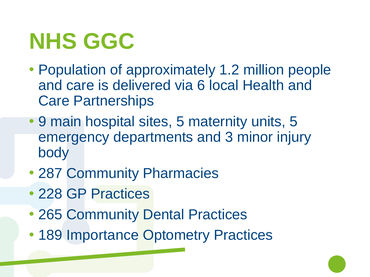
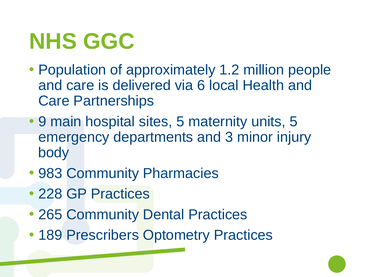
287: 287 -> 983
Importance: Importance -> Prescribers
